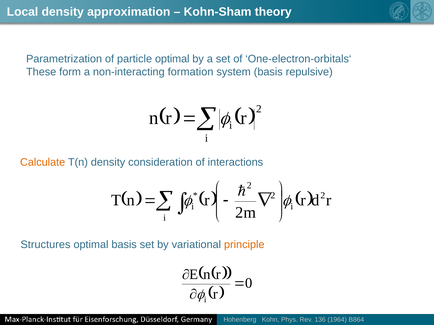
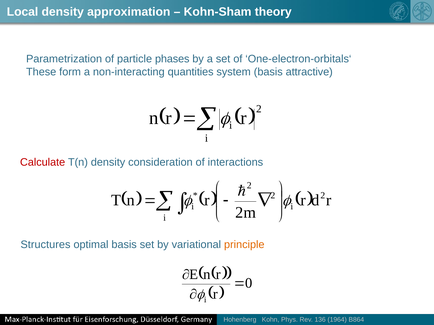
particle optimal: optimal -> phases
formation: formation -> quantities
repulsive: repulsive -> attractive
Calculate colour: orange -> red
